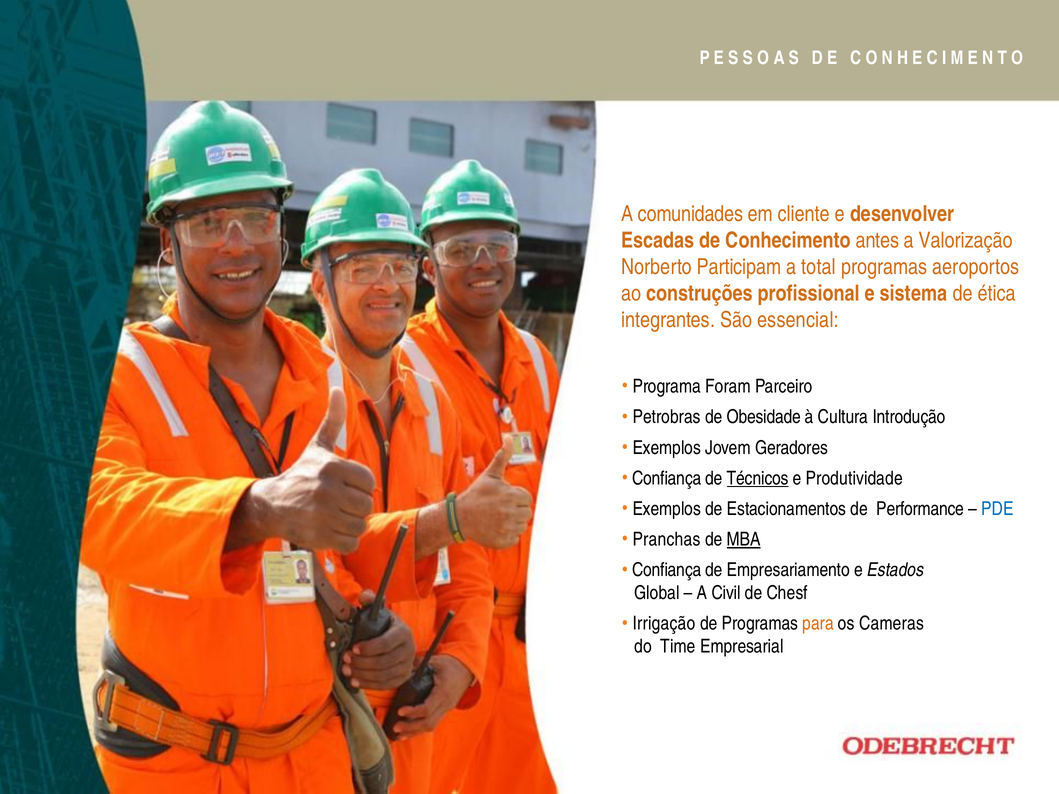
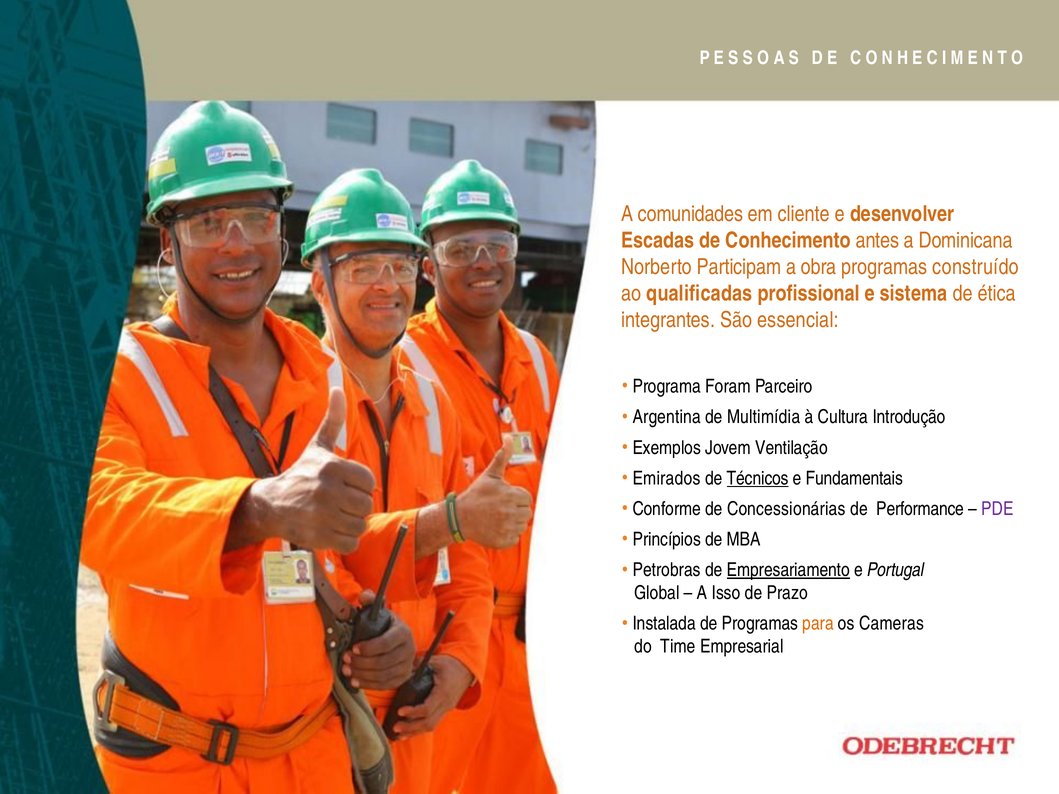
Valorização: Valorização -> Dominicana
total: total -> obra
aeroportos: aeroportos -> construído
construções: construções -> qualificadas
Petrobras: Petrobras -> Argentina
Obesidade: Obesidade -> Multimídia
Geradores: Geradores -> Ventilação
Confiança at (667, 478): Confiança -> Emirados
Produtividade: Produtividade -> Fundamentais
Exemplos at (667, 509): Exemplos -> Conforme
Estacionamentos: Estacionamentos -> Concessionárias
PDE colour: blue -> purple
Pranchas: Pranchas -> Princípios
MBA underline: present -> none
Confiança at (667, 570): Confiança -> Petrobras
Empresariamento underline: none -> present
Estados: Estados -> Portugal
Civil: Civil -> Isso
Chesf: Chesf -> Prazo
Irrigação: Irrigação -> Instalada
